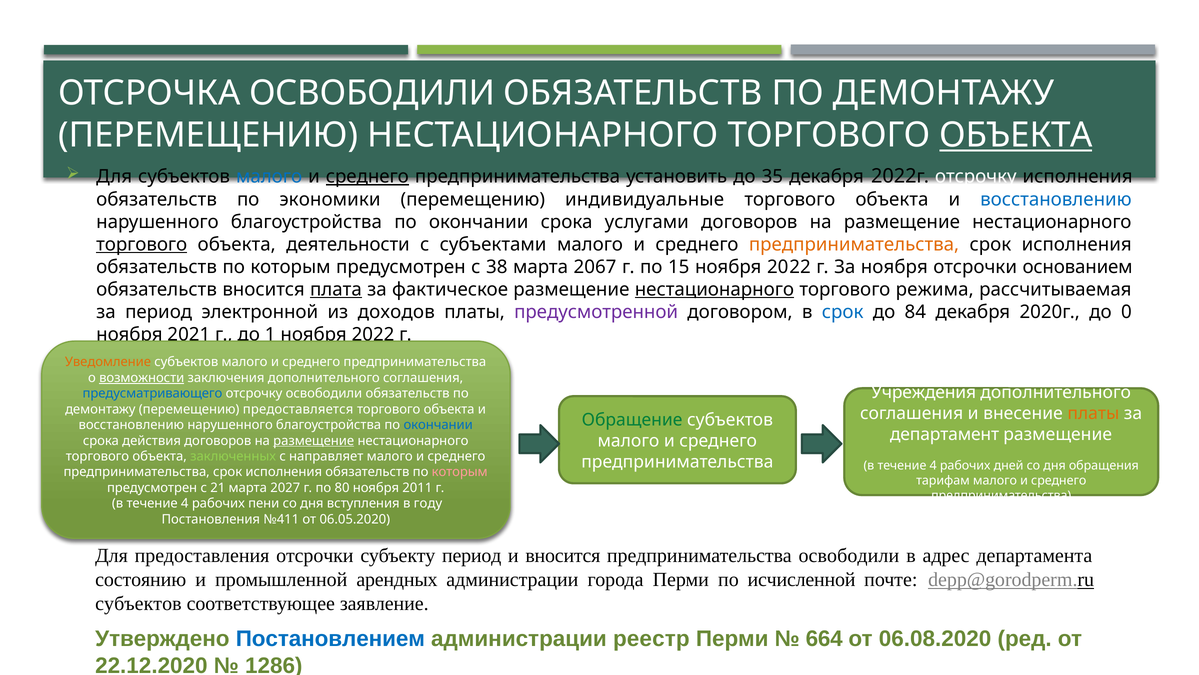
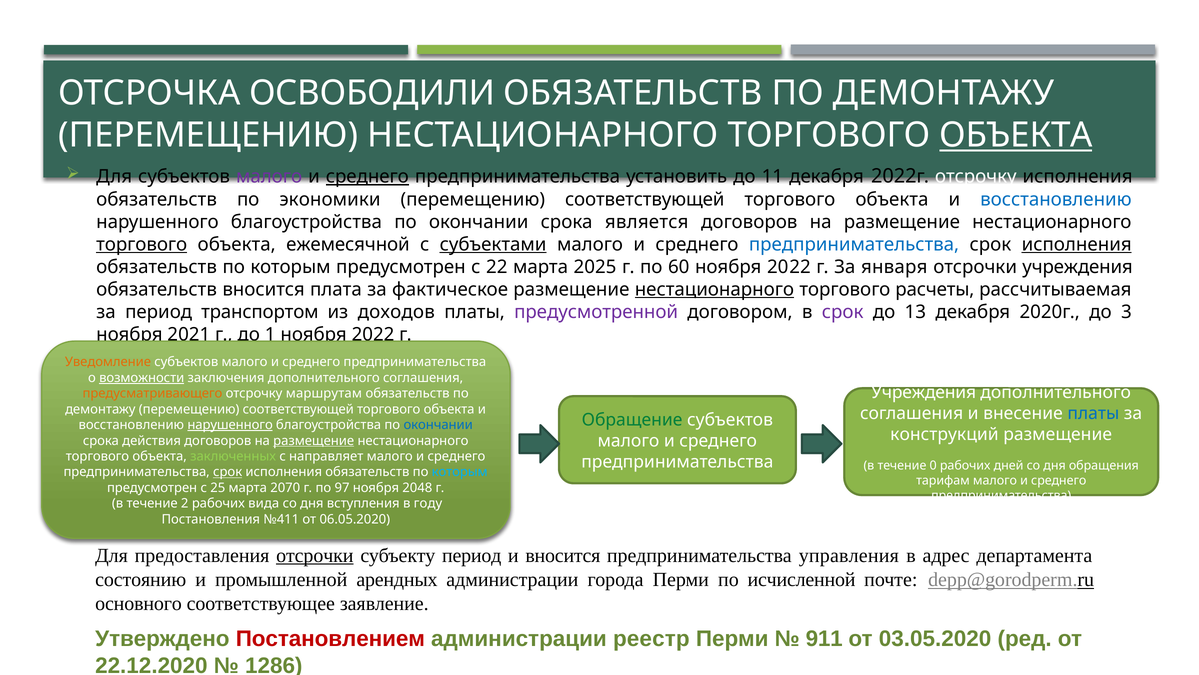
малого at (269, 177) colour: blue -> purple
35: 35 -> 11
индивидуальные at (645, 199): индивидуальные -> соответствующей
услугами: услугами -> является
деятельности: деятельности -> ежемесячной
субъектами underline: none -> present
предпринимательства at (854, 244) colour: orange -> blue
исполнения at (1077, 244) underline: none -> present
38: 38 -> 22
2067: 2067 -> 2025
15: 15 -> 60
За ноября: ноября -> января
отсрочки основанием: основанием -> учреждения
плата underline: present -> none
режима: режима -> расчеты
электронной: электронной -> транспортом
срок at (843, 312) colour: blue -> purple
84: 84 -> 13
0: 0 -> 3
предусматривающего colour: blue -> orange
отсрочку освободили: освободили -> маршрутам
демонтажу перемещению предоставляется: предоставляется -> соответствующей
платы at (1093, 413) colour: orange -> blue
нарушенного at (230, 425) underline: none -> present
департамент: департамент -> конструкций
4 at (933, 465): 4 -> 0
срок at (228, 472) underline: none -> present
которым at (460, 472) colour: pink -> light blue
21: 21 -> 25
2027: 2027 -> 2070
80: 80 -> 97
2011: 2011 -> 2048
4 at (185, 503): 4 -> 2
пени: пени -> вида
отсрочки at (315, 555) underline: none -> present
предпринимательства освободили: освободили -> управления
субъектов at (138, 603): субъектов -> основного
Постановлением colour: blue -> red
664: 664 -> 911
06.08.2020: 06.08.2020 -> 03.05.2020
